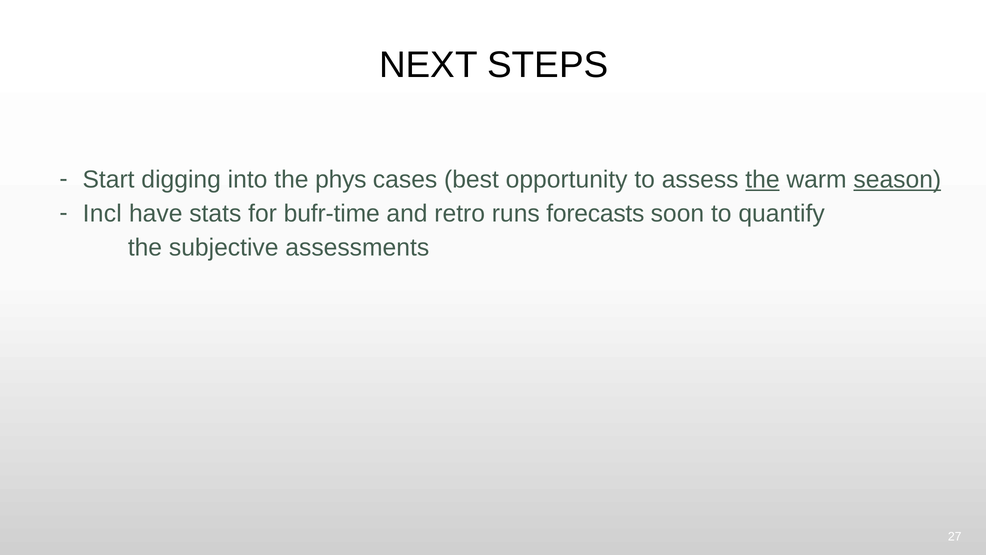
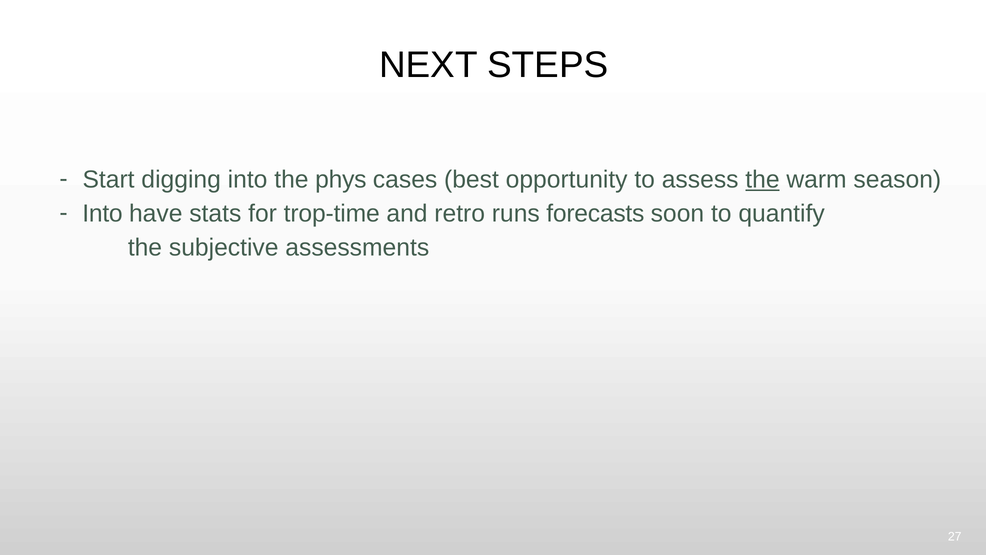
season underline: present -> none
Incl at (102, 214): Incl -> Into
bufr-time: bufr-time -> trop-time
